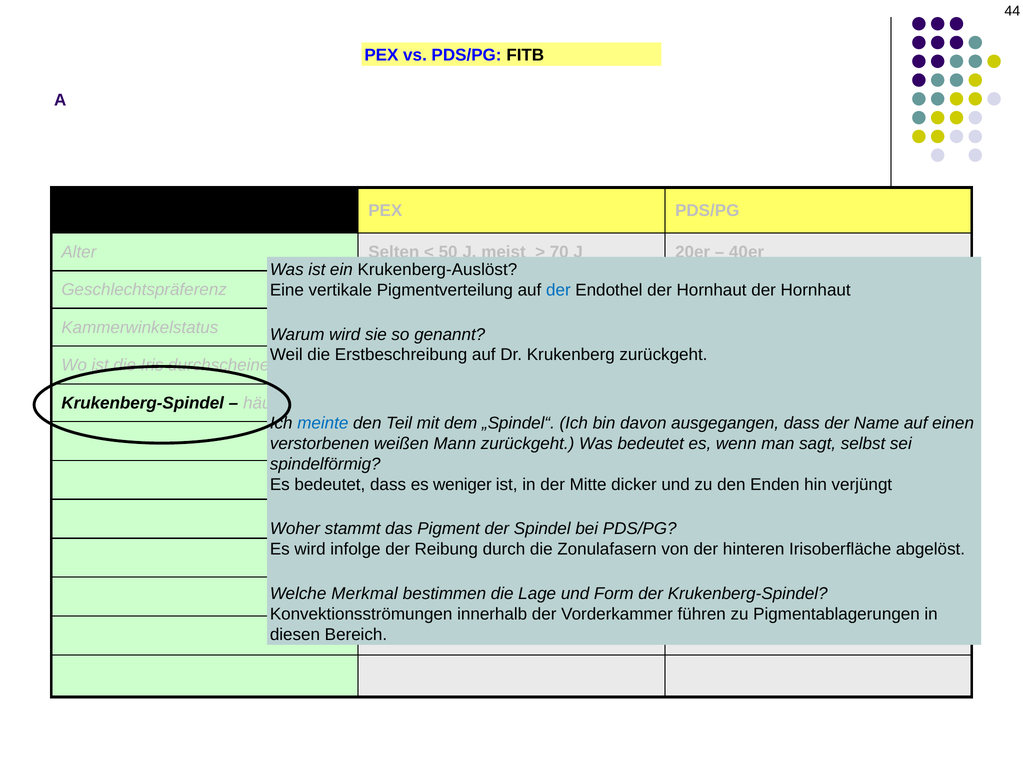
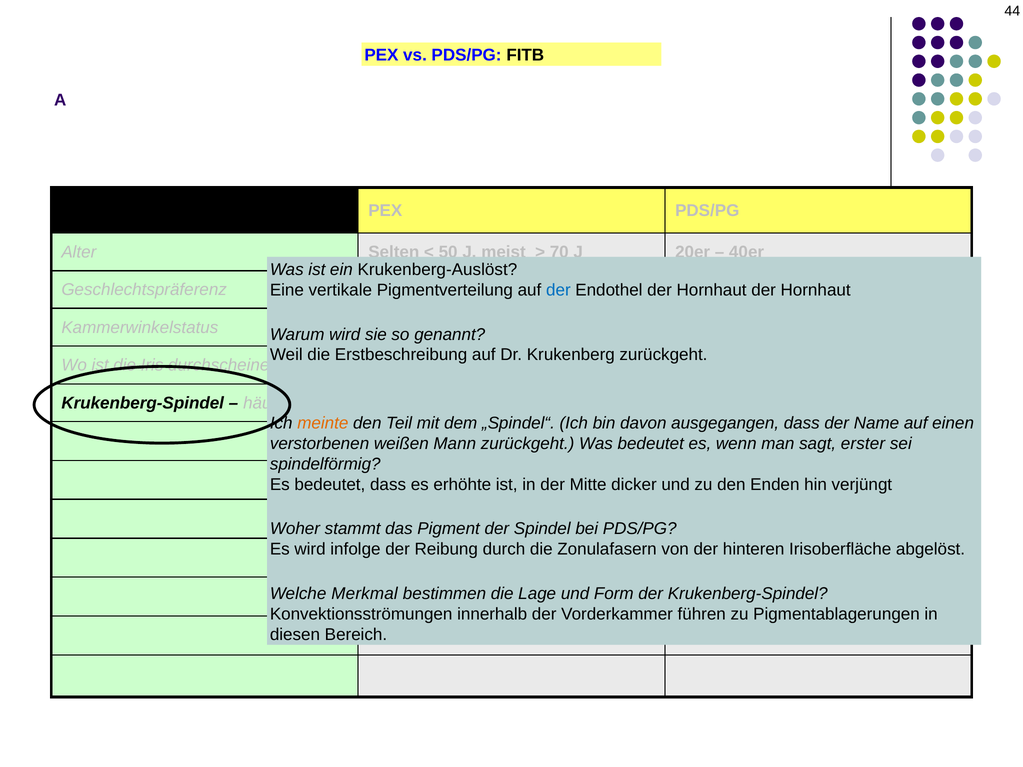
meinte colour: blue -> orange
selbst: selbst -> erster
weniger: weniger -> erhöhte
